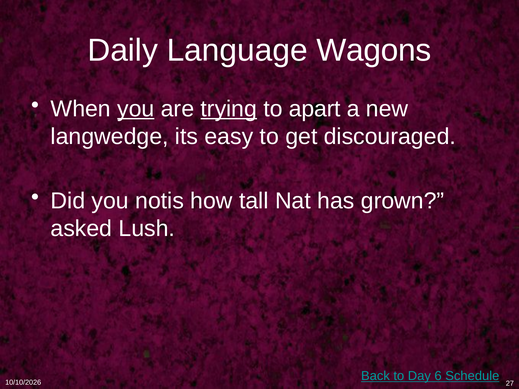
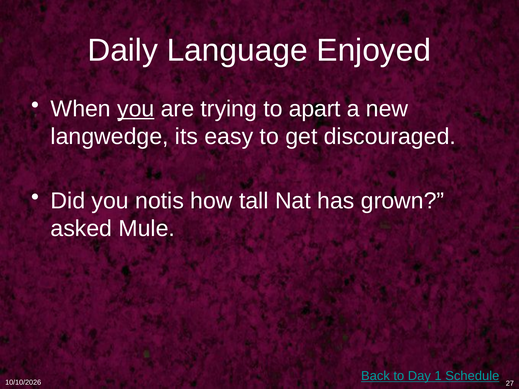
Wagons: Wagons -> Enjoyed
trying underline: present -> none
Lush: Lush -> Mule
6: 6 -> 1
